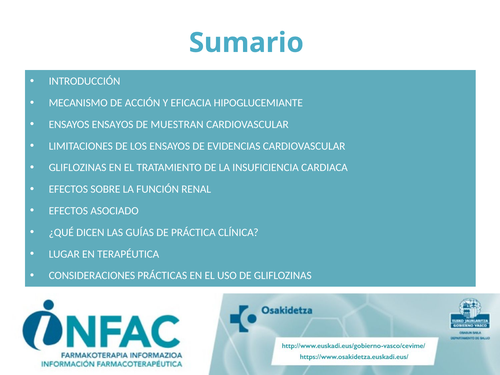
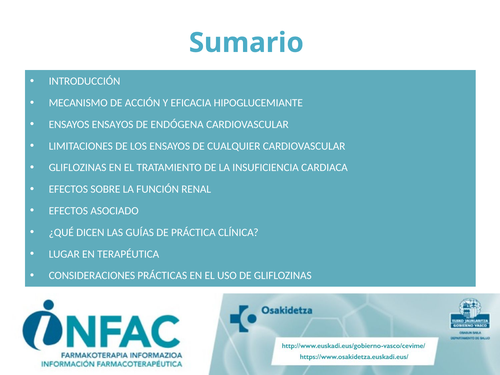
MUESTRAN: MUESTRAN -> ENDÓGENA
EVIDENCIAS: EVIDENCIAS -> CUALQUIER
